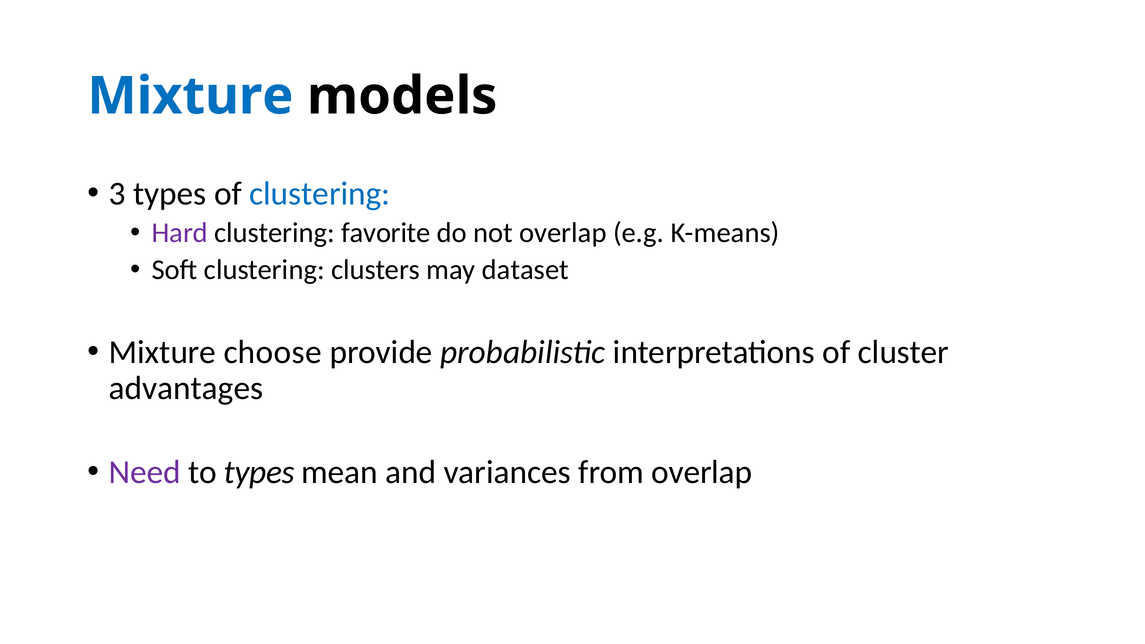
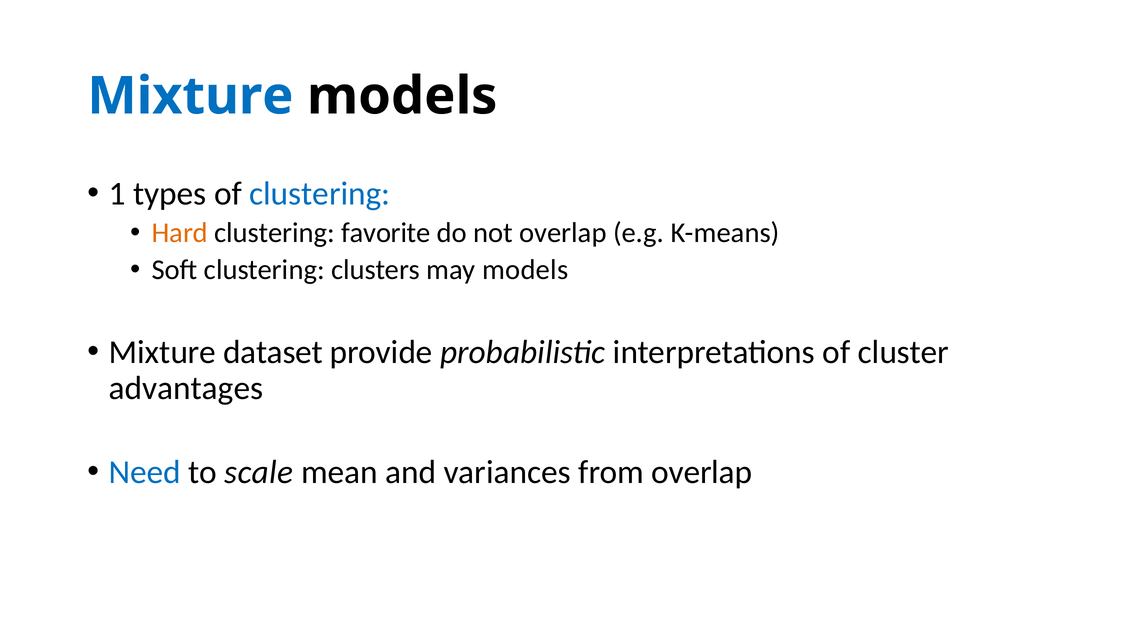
3: 3 -> 1
Hard colour: purple -> orange
may dataset: dataset -> models
choose: choose -> dataset
Need colour: purple -> blue
to types: types -> scale
